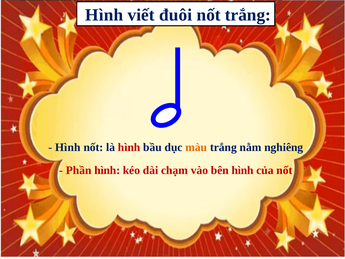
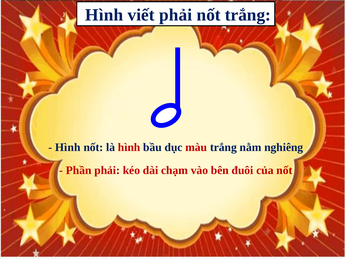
viết đuôi: đuôi -> phải
màu colour: orange -> red
Phần hình: hình -> phải
bên hình: hình -> đuôi
